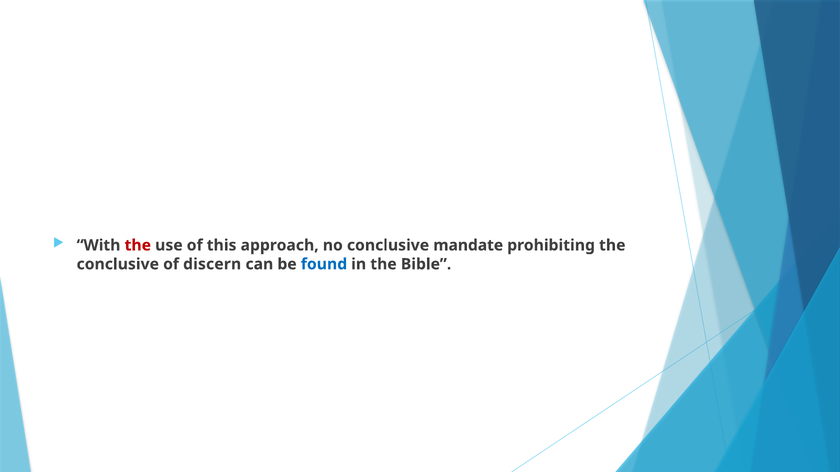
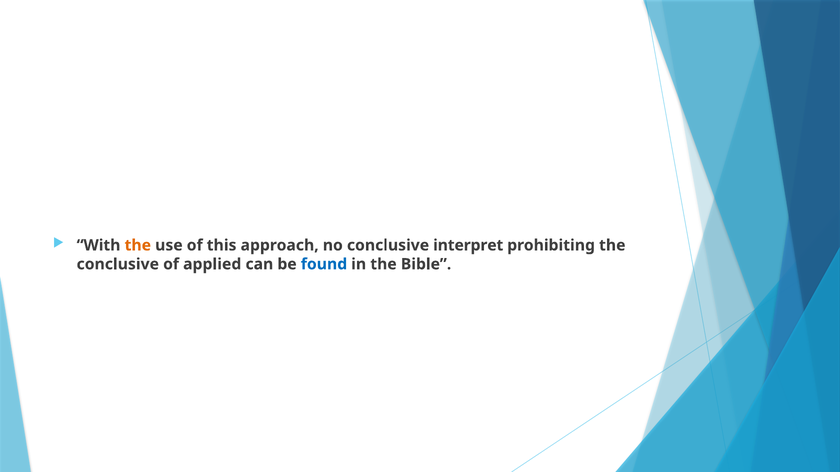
the at (138, 246) colour: red -> orange
mandate: mandate -> interpret
discern: discern -> applied
